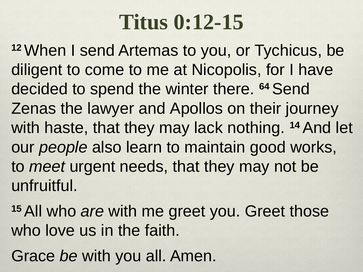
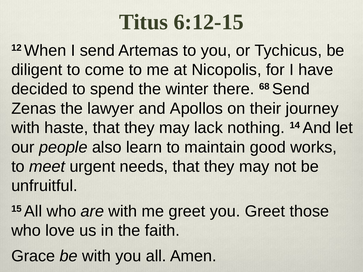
0:12-15: 0:12-15 -> 6:12-15
64: 64 -> 68
